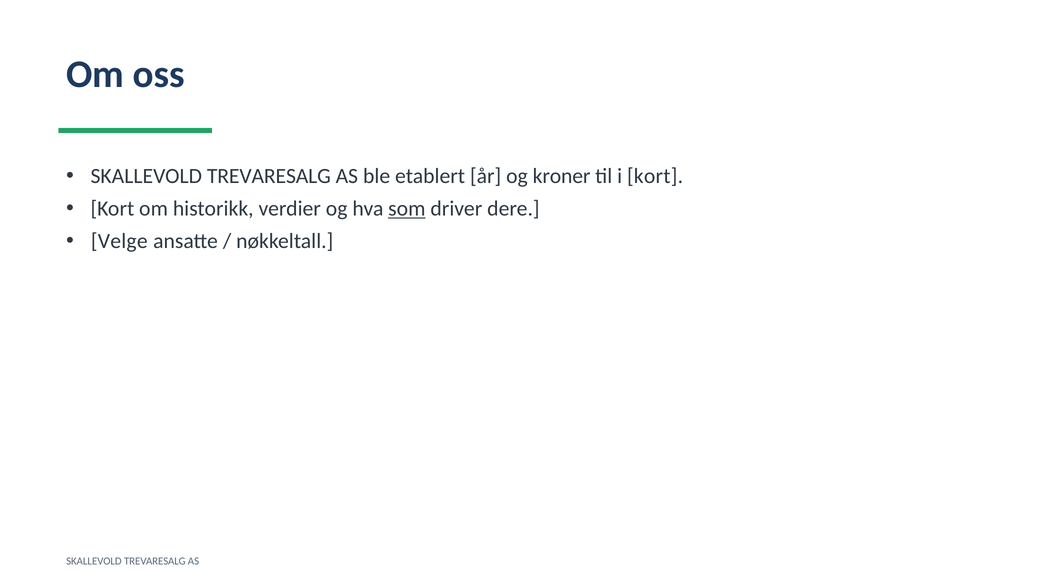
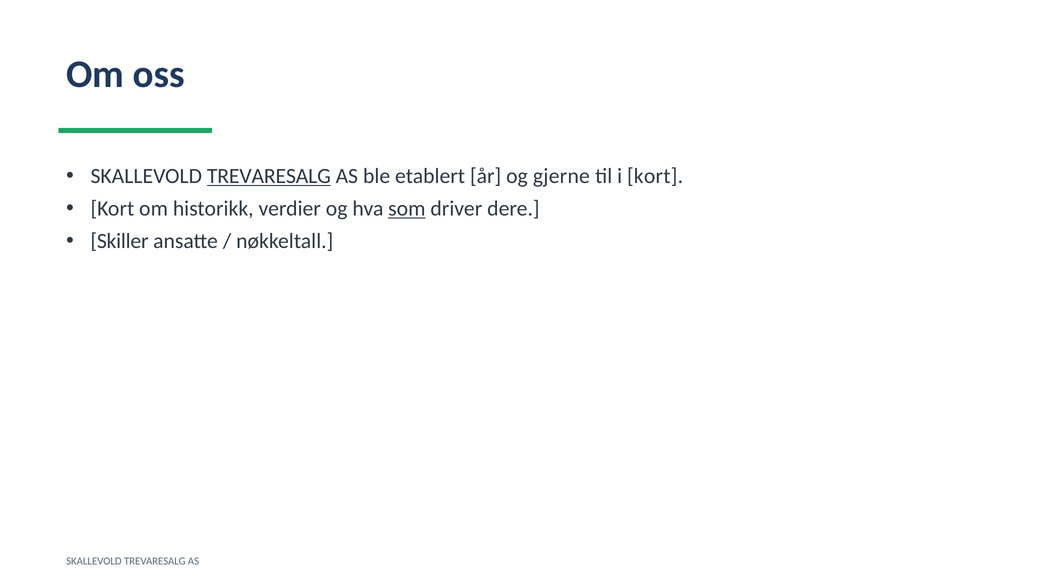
TREVARESALG at (269, 176) underline: none -> present
kroner: kroner -> gjerne
Velge: Velge -> Skiller
